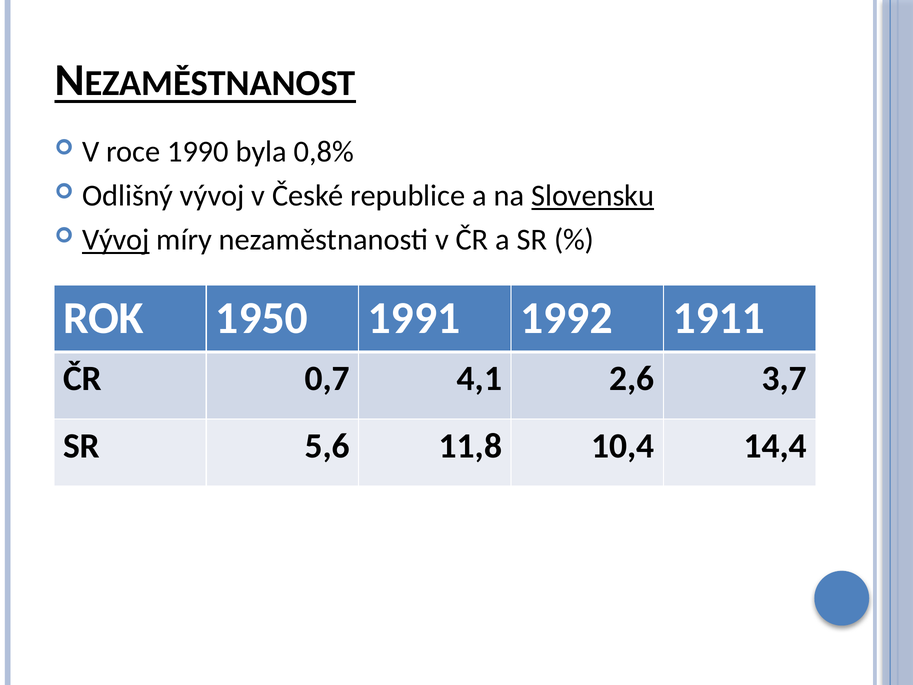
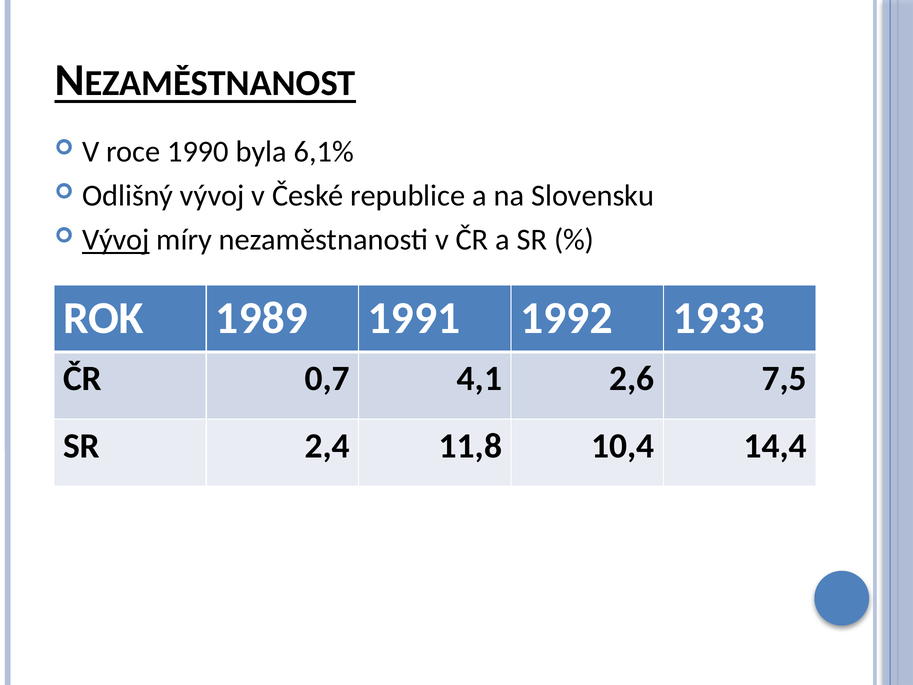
0,8%: 0,8% -> 6,1%
Slovensku underline: present -> none
1950: 1950 -> 1989
1911: 1911 -> 1933
3,7: 3,7 -> 7,5
5,6: 5,6 -> 2,4
